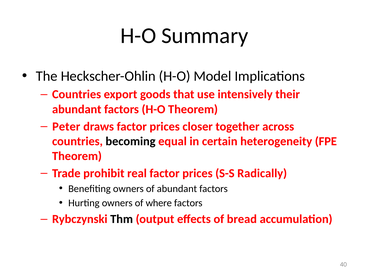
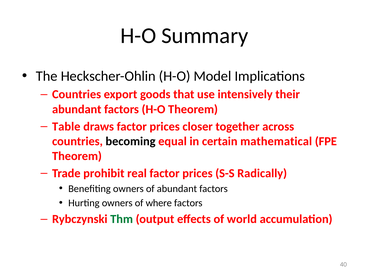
Peter: Peter -> Table
heterogeneity: heterogeneity -> mathematical
Thm colour: black -> green
bread: bread -> world
